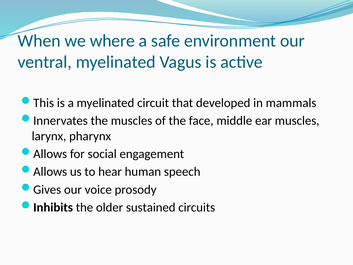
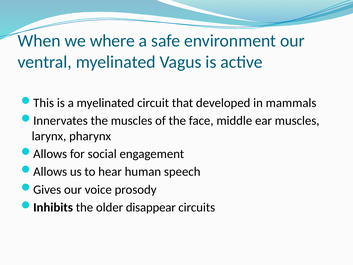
sustained: sustained -> disappear
